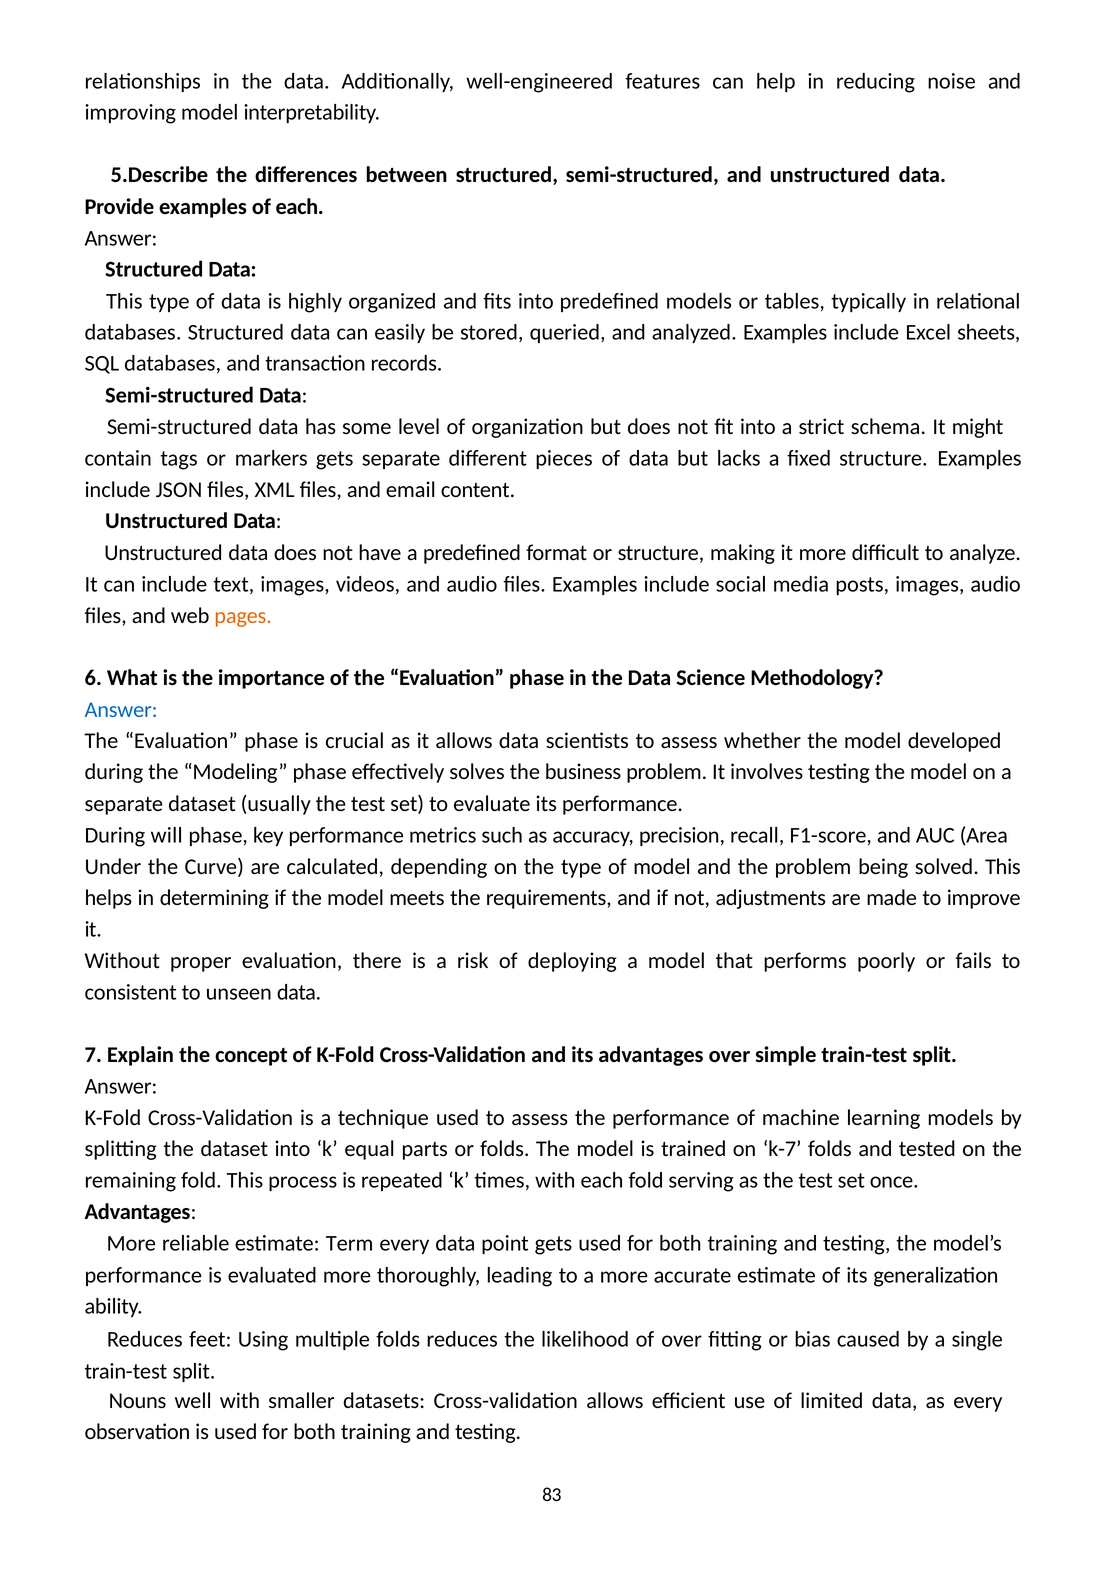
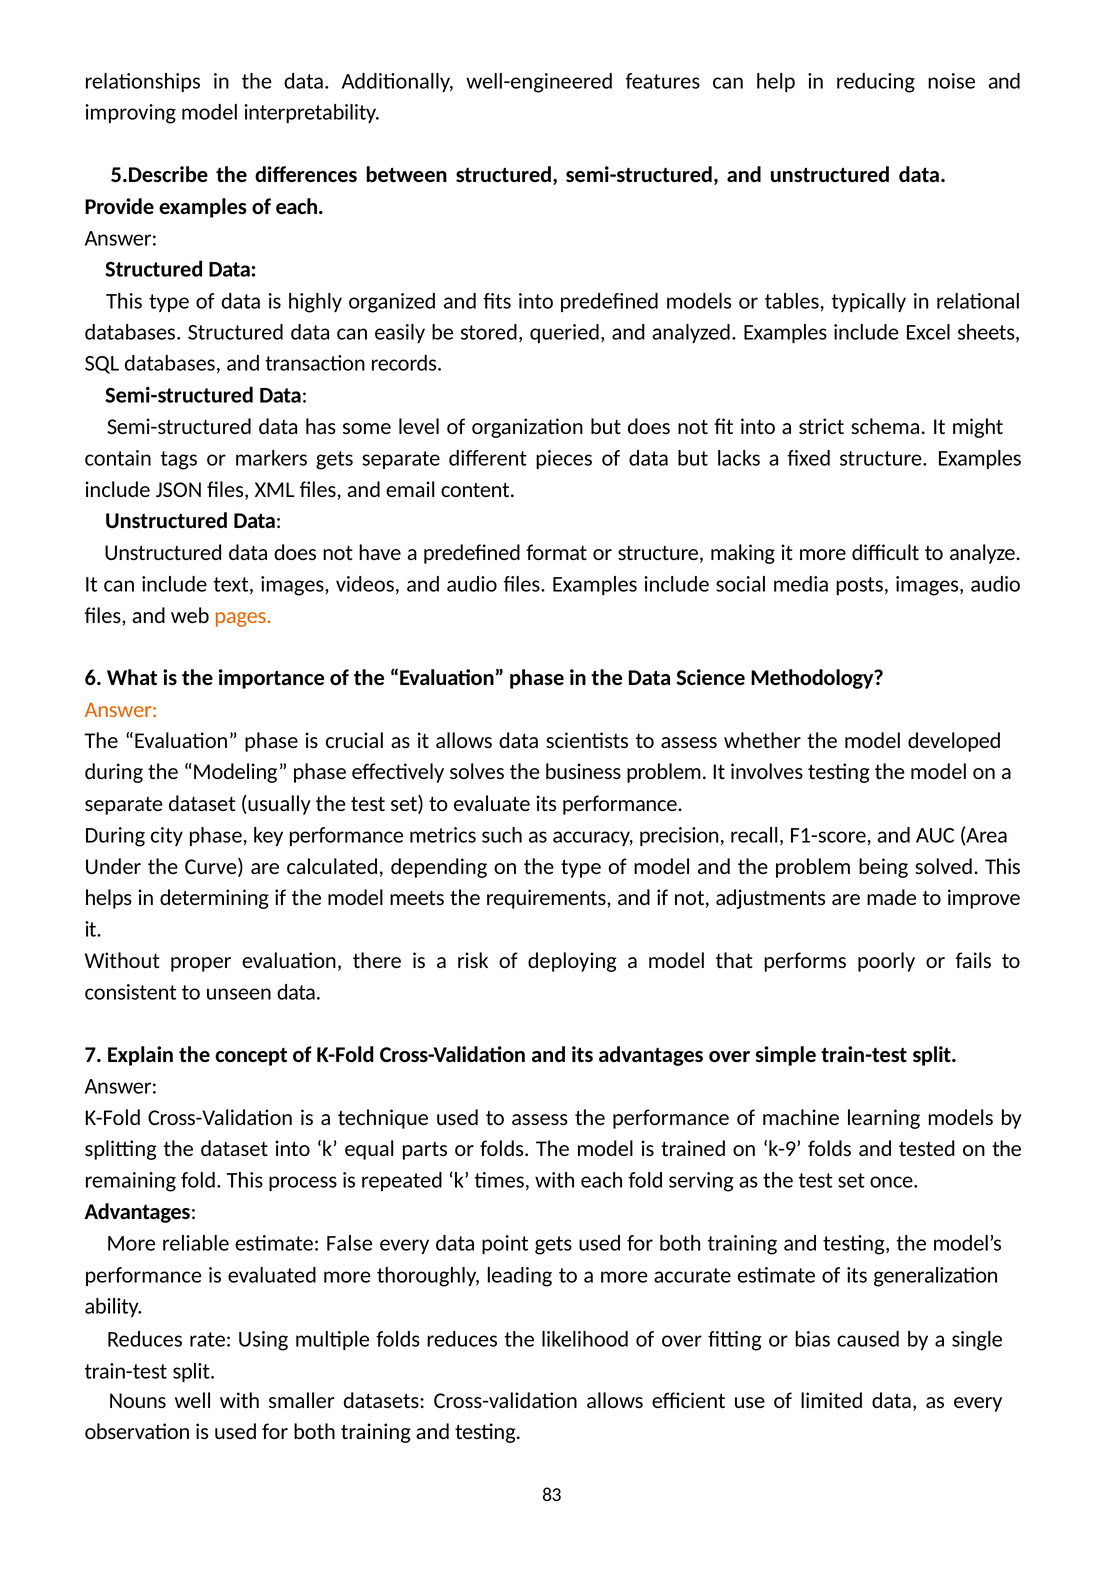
Answer at (121, 709) colour: blue -> orange
will: will -> city
k-7: k-7 -> k-9
Term: Term -> False
feet: feet -> rate
